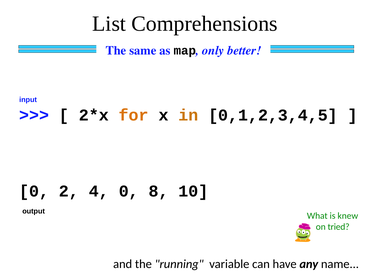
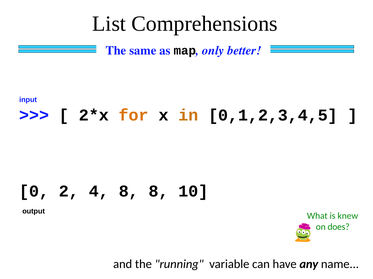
4 0: 0 -> 8
tried: tried -> does
